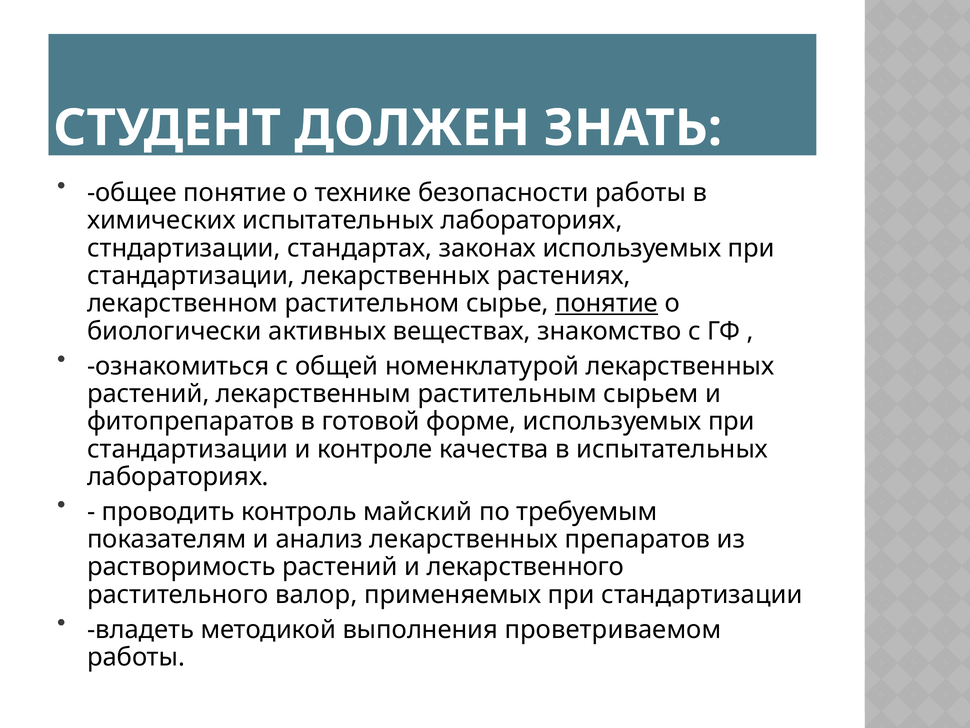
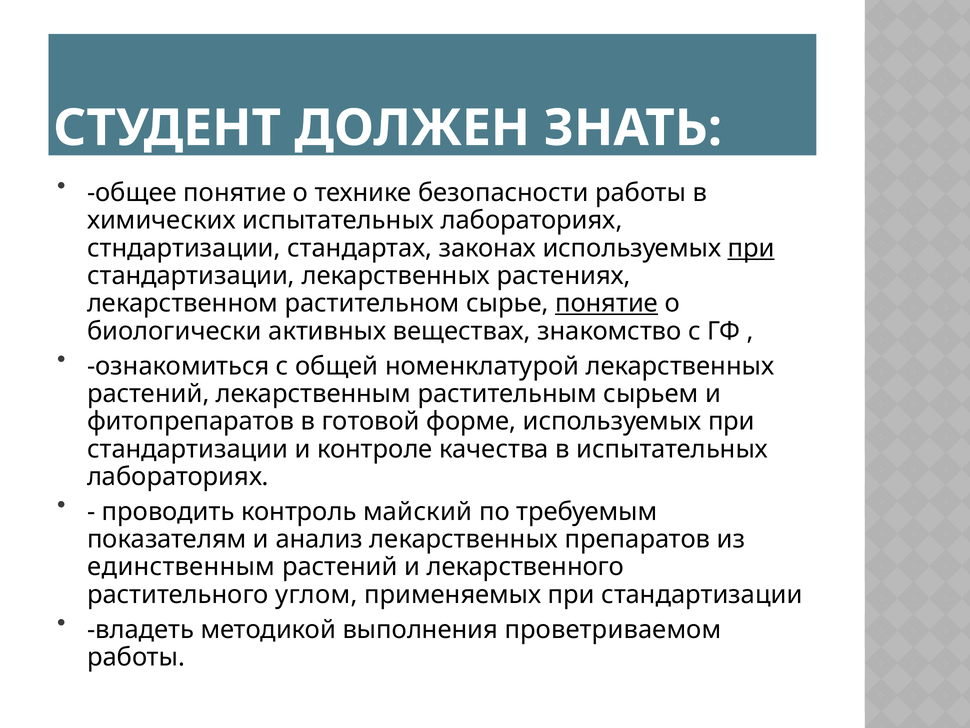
при at (751, 248) underline: none -> present
растворимость: растворимость -> единственным
валор: валор -> углом
